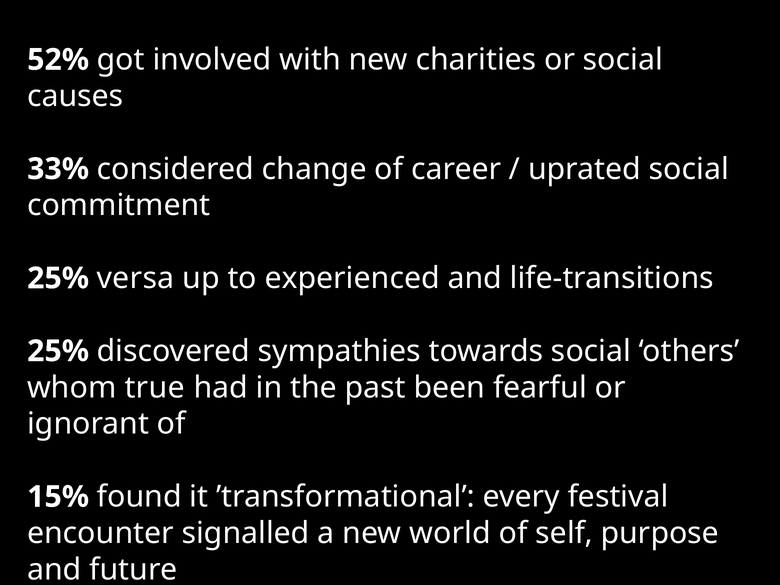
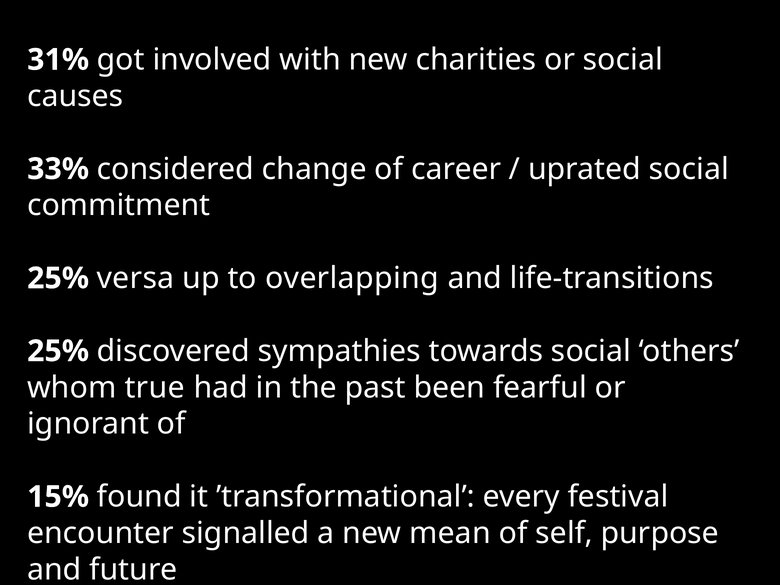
52%: 52% -> 31%
experienced: experienced -> overlapping
world: world -> mean
